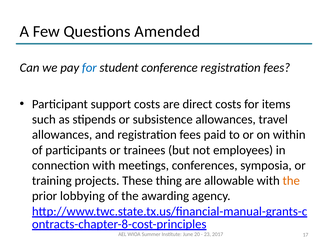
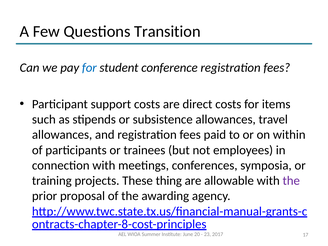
Amended: Amended -> Transition
the at (291, 181) colour: orange -> purple
lobbying: lobbying -> proposal
